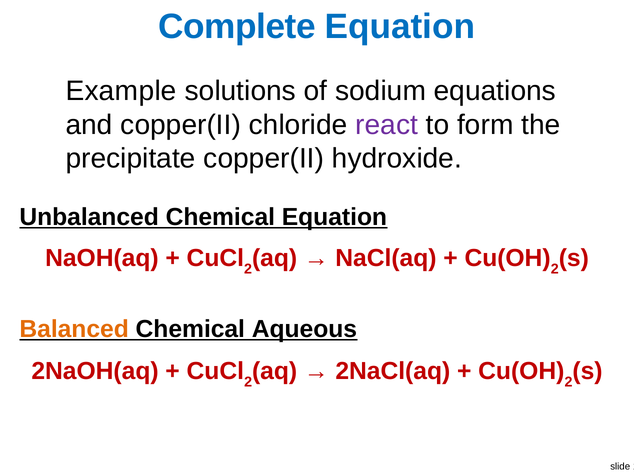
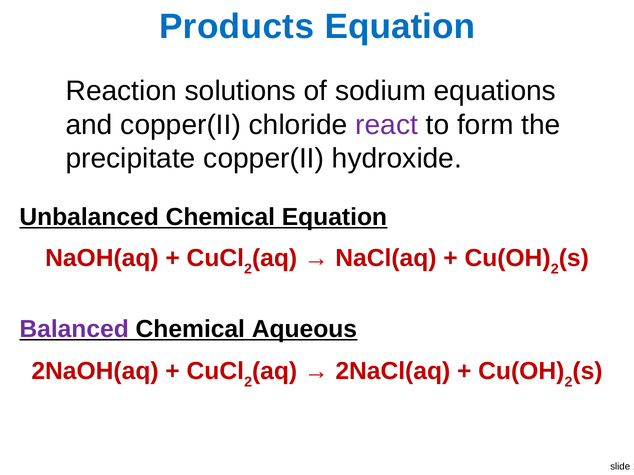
Complete: Complete -> Products
Example: Example -> Reaction
Balanced colour: orange -> purple
